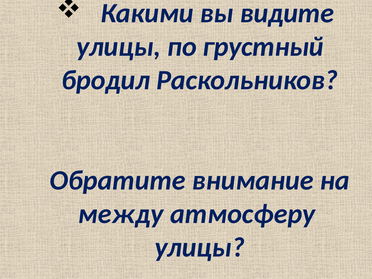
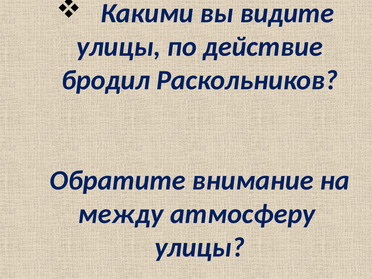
грустный: грустный -> действие
